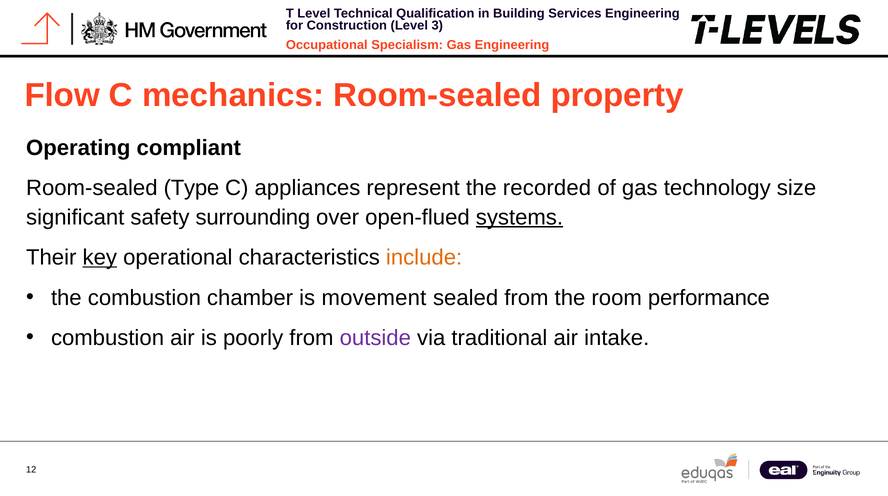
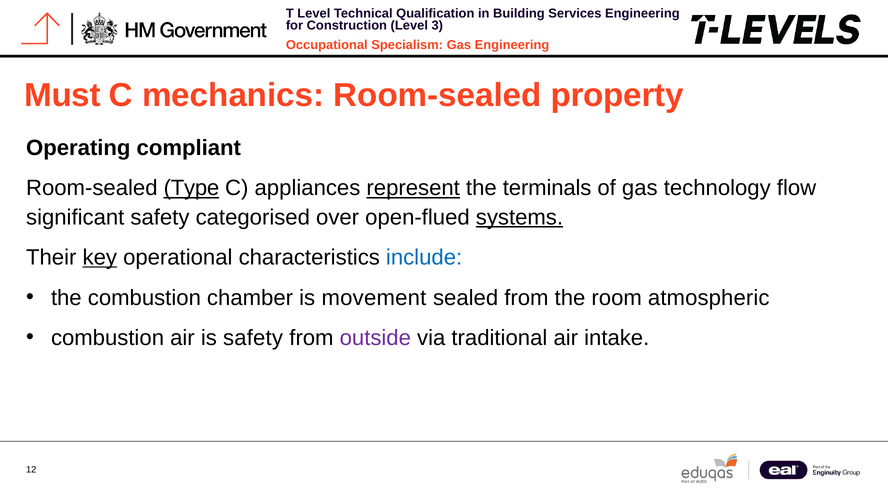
Flow: Flow -> Must
Type underline: none -> present
represent underline: none -> present
recorded: recorded -> terminals
size: size -> flow
surrounding: surrounding -> categorised
include colour: orange -> blue
performance: performance -> atmospheric
is poorly: poorly -> safety
